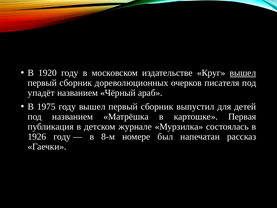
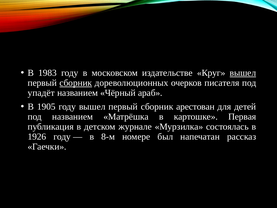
1920: 1920 -> 1983
сборник at (76, 83) underline: none -> present
1975: 1975 -> 1905
выпустил: выпустил -> арестован
